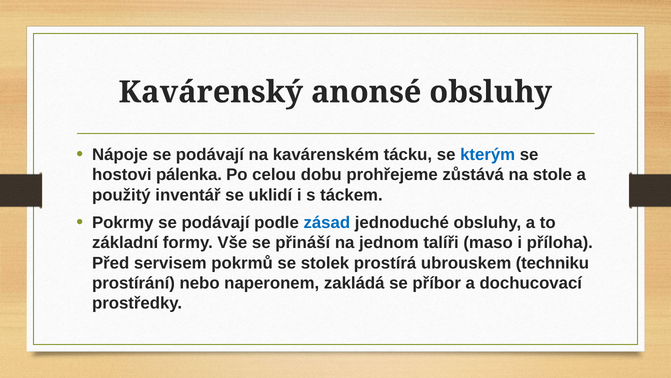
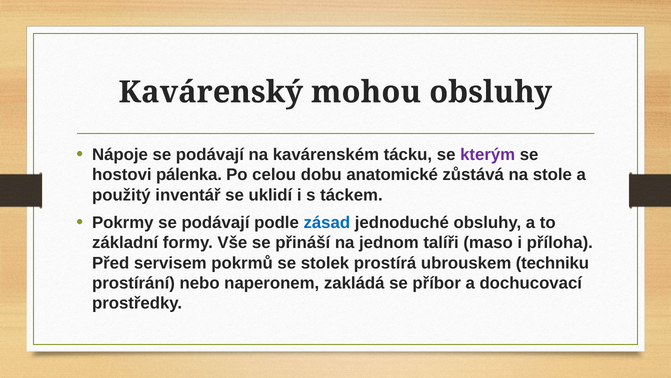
anonsé: anonsé -> mohou
kterým colour: blue -> purple
prohřejeme: prohřejeme -> anatomické
